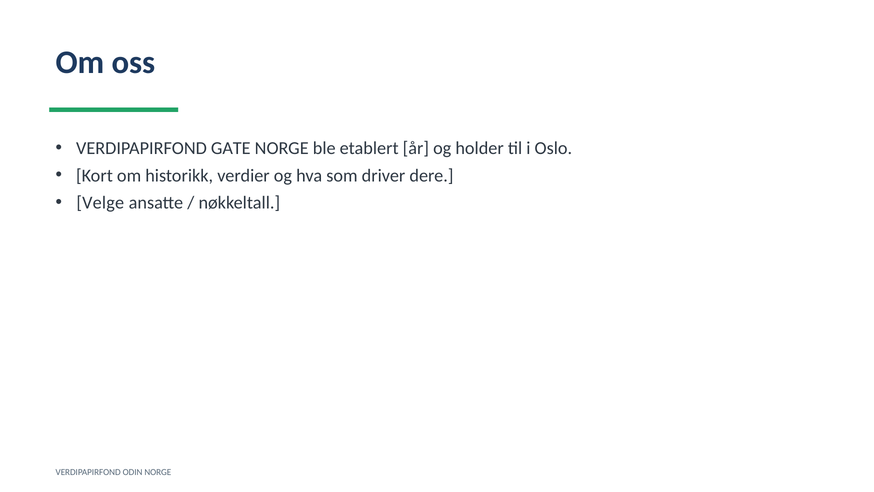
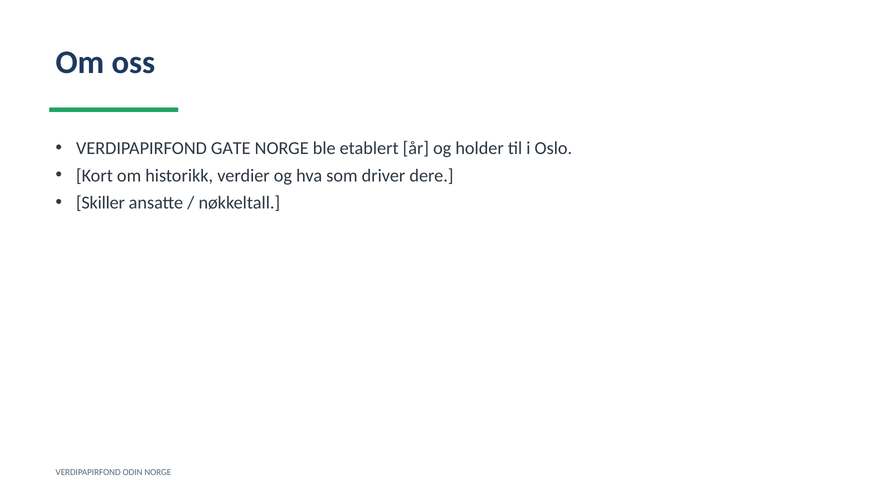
Velge: Velge -> Skiller
